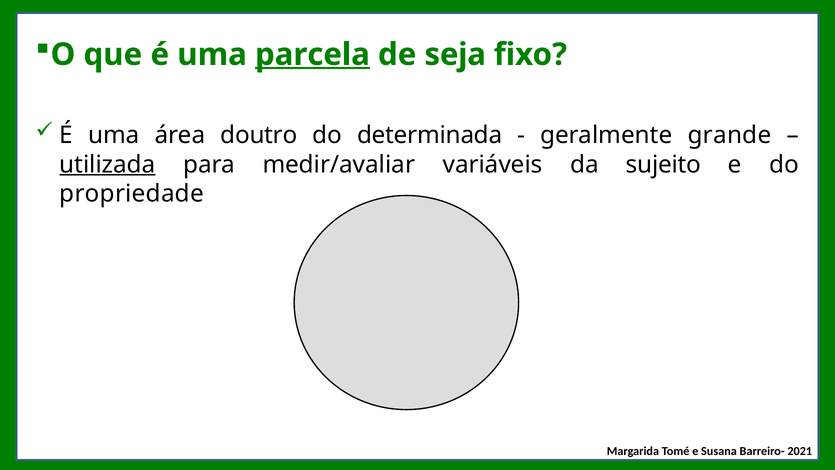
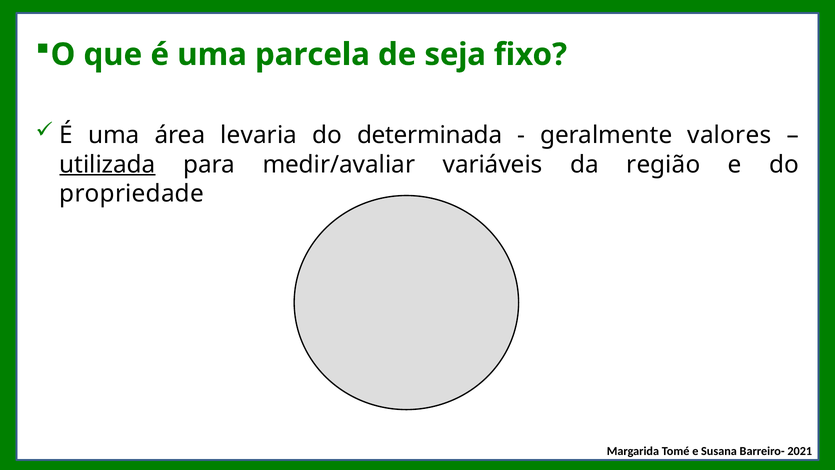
parcela underline: present -> none
doutro: doutro -> levaria
grande: grande -> valores
sujeito: sujeito -> região
